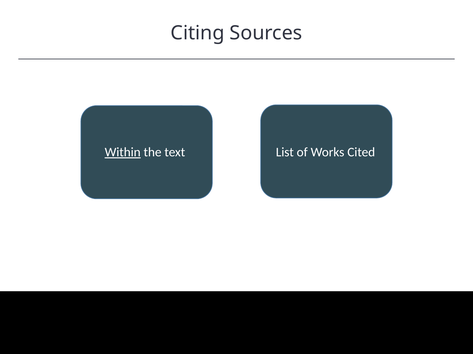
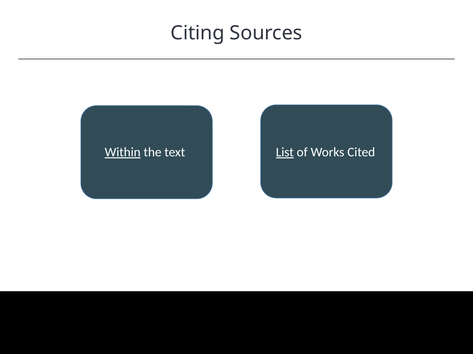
List underline: none -> present
